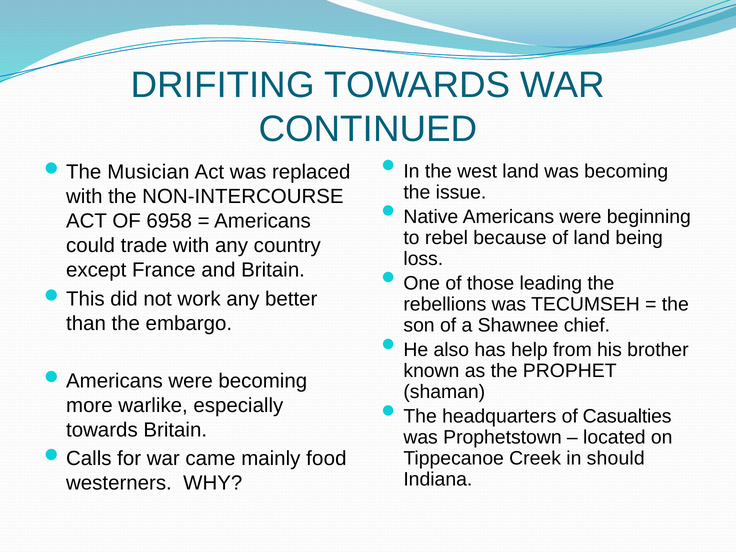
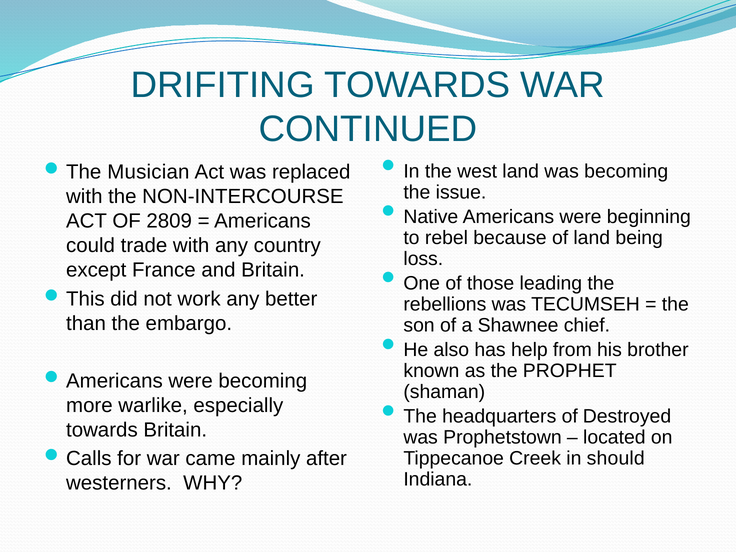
6958: 6958 -> 2809
Casualties: Casualties -> Destroyed
food: food -> after
